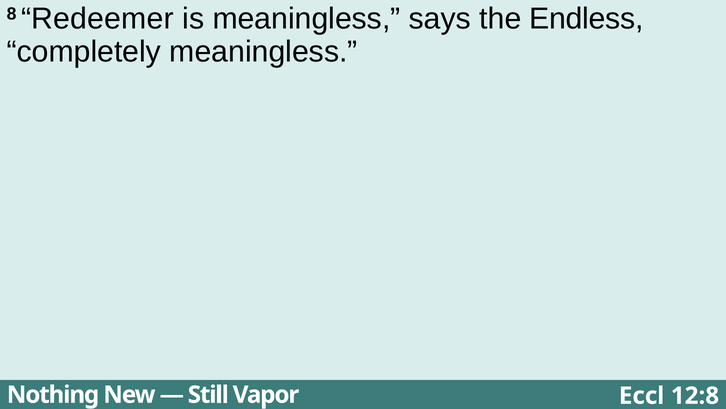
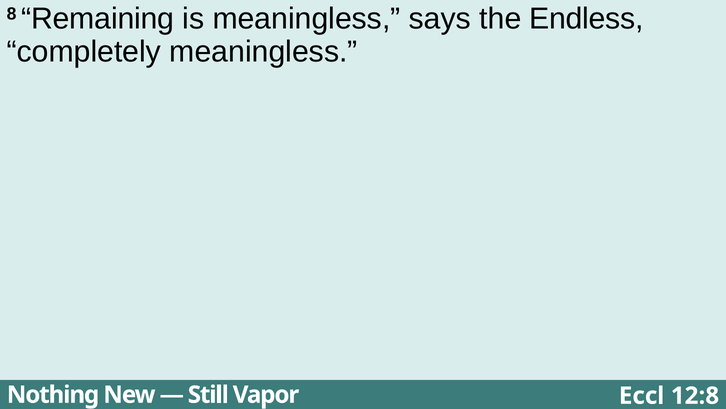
Redeemer: Redeemer -> Remaining
